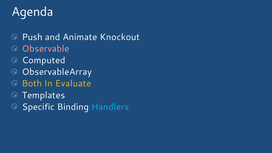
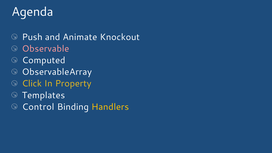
Both: Both -> Click
Evaluate: Evaluate -> Property
Specific: Specific -> Control
Handlers colour: light blue -> yellow
